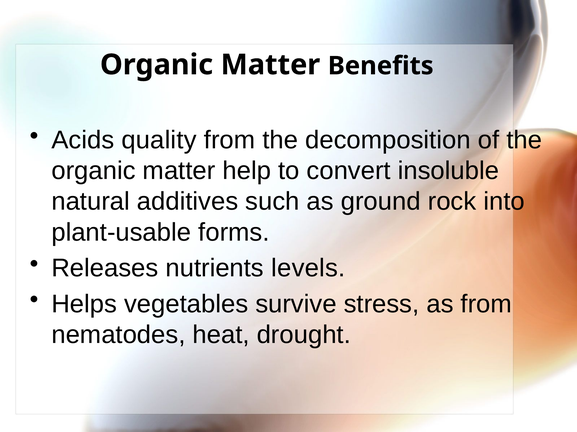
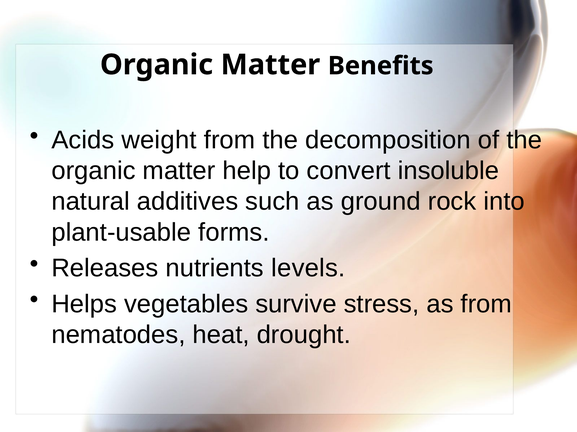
quality: quality -> weight
